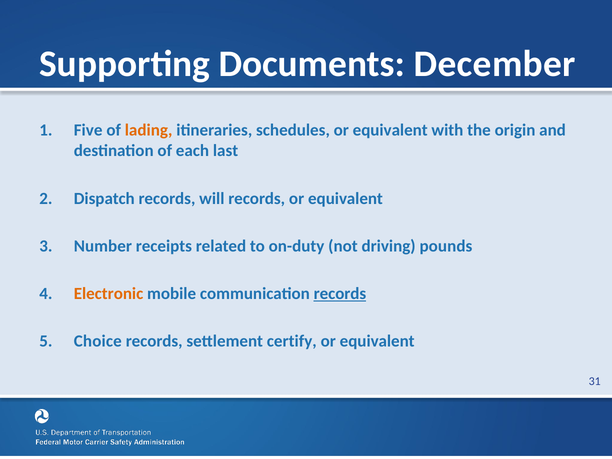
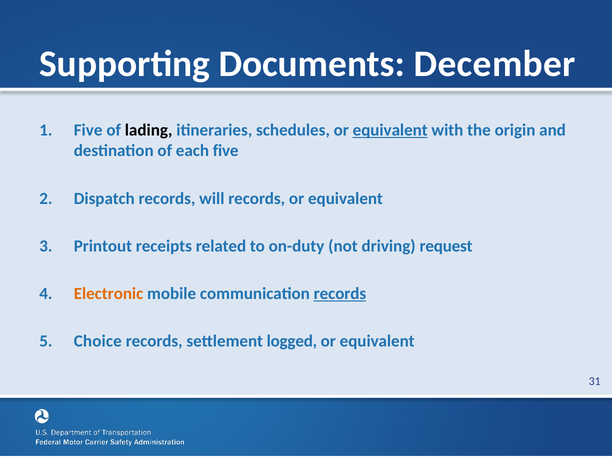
lading colour: orange -> black
equivalent at (390, 130) underline: none -> present
each last: last -> five
Number: Number -> Printout
pounds: pounds -> request
certify: certify -> logged
